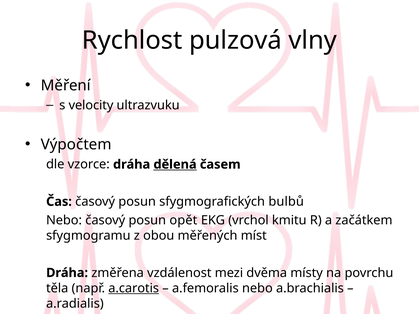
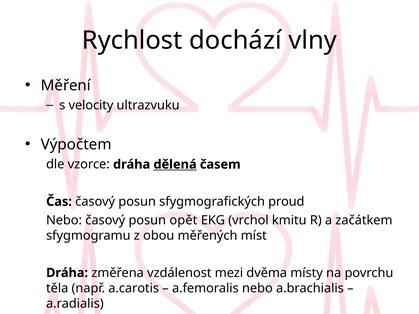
pulzová: pulzová -> dochází
bulbů: bulbů -> proud
a.carotis underline: present -> none
